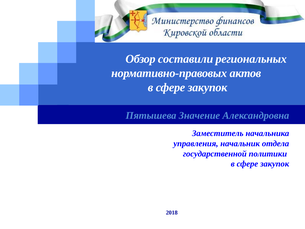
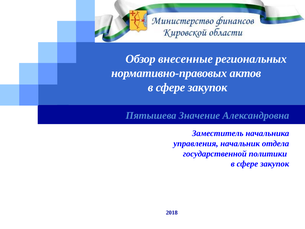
составили: составили -> внесенные
